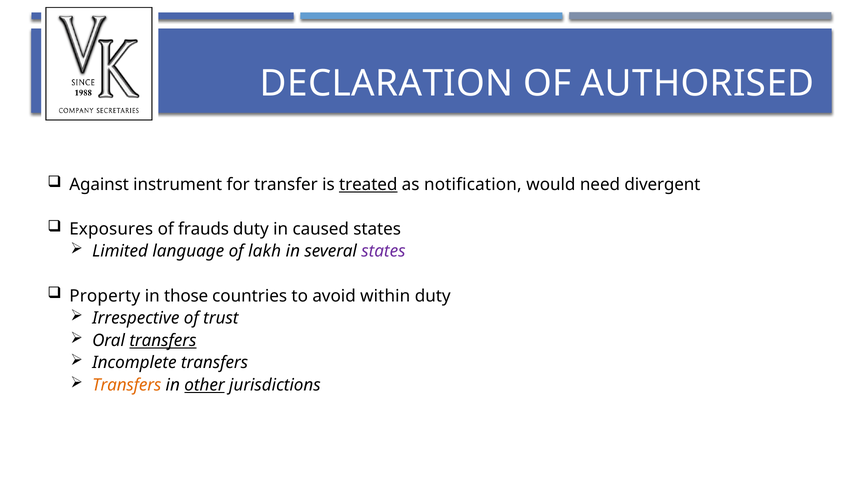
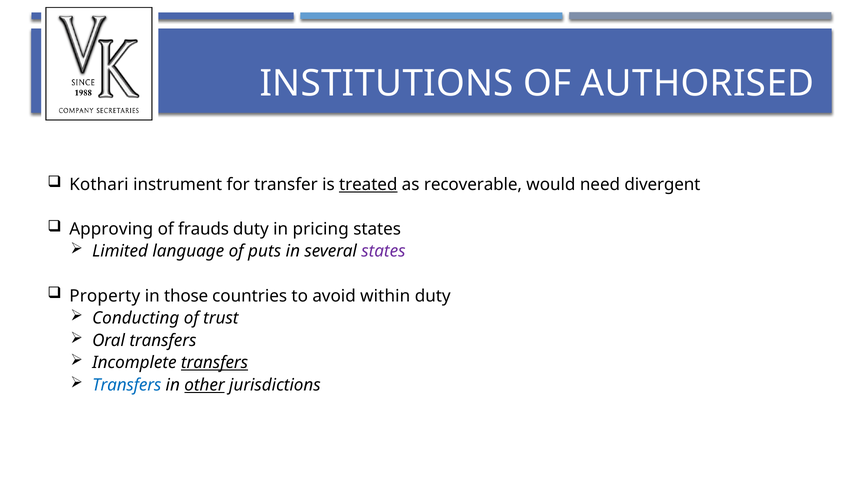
DECLARATION: DECLARATION -> INSTITUTIONS
Against: Against -> Kothari
notification: notification -> recoverable
Exposures: Exposures -> Approving
caused: caused -> pricing
lakh: lakh -> puts
Irrespective: Irrespective -> Conducting
transfers at (163, 340) underline: present -> none
transfers at (215, 362) underline: none -> present
Transfers at (127, 385) colour: orange -> blue
